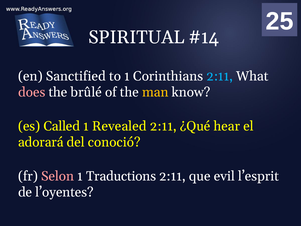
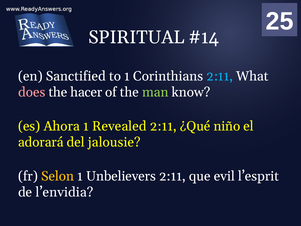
brûlé: brûlé -> hacer
man colour: yellow -> light green
Called: Called -> Ahora
hear: hear -> niño
conoció: conoció -> jalousie
Selon colour: pink -> yellow
Traductions: Traductions -> Unbelievers
l’oyentes: l’oyentes -> l’envidia
